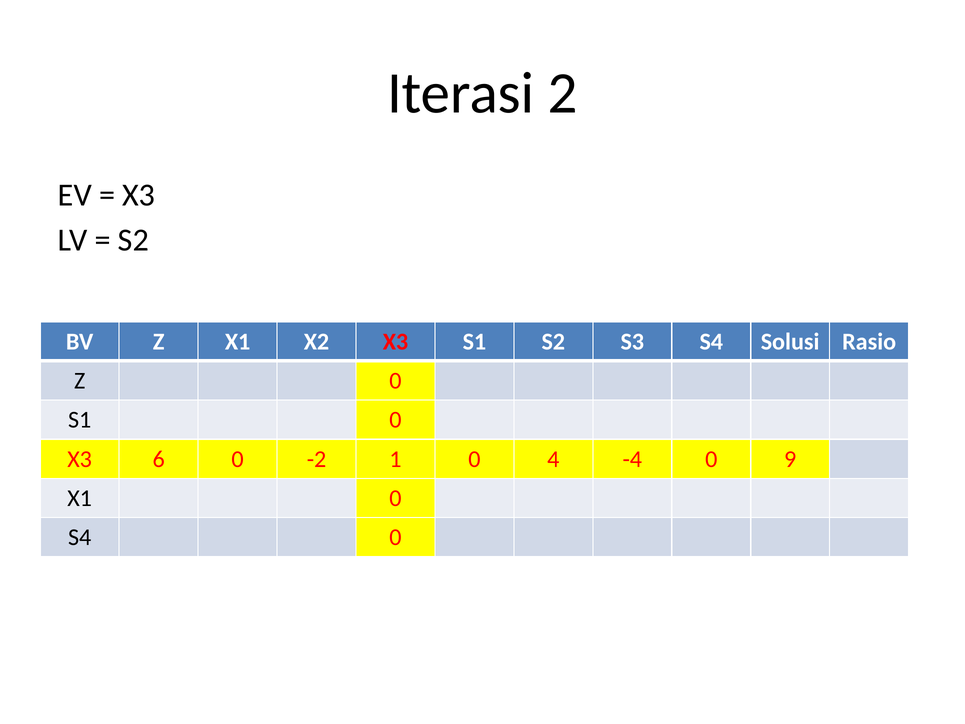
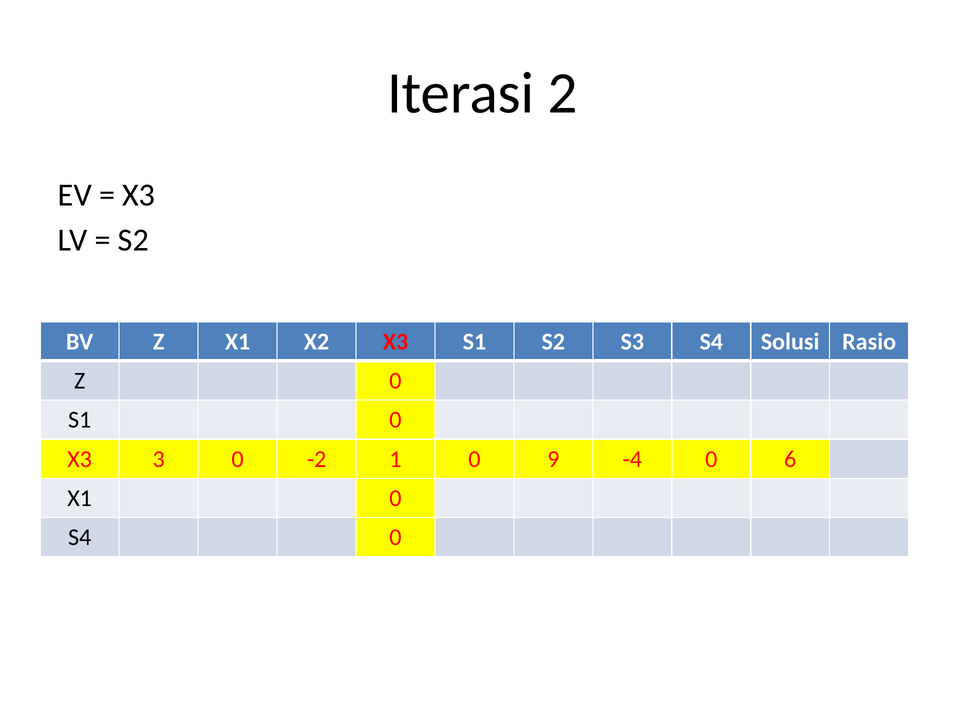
6: 6 -> 3
4: 4 -> 9
9: 9 -> 6
